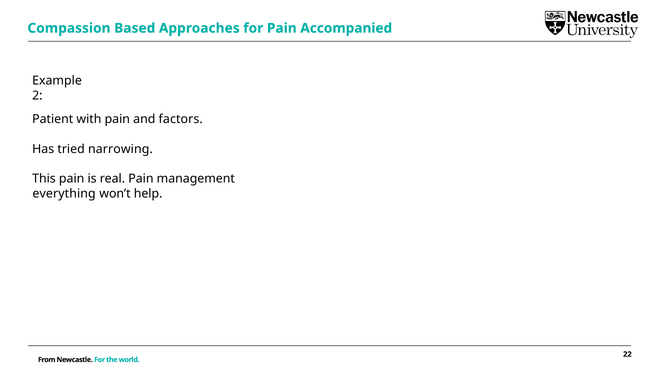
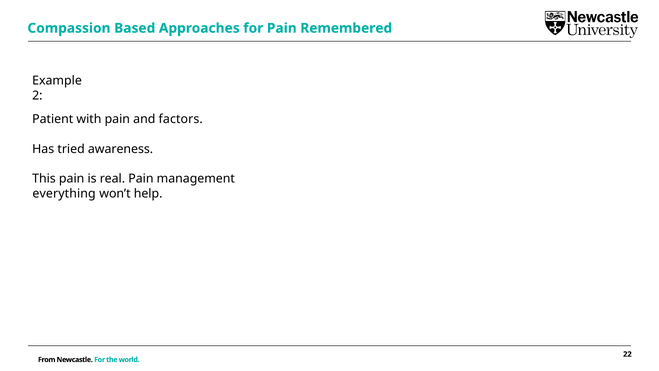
Accompanied: Accompanied -> Remembered
narrowing: narrowing -> awareness
